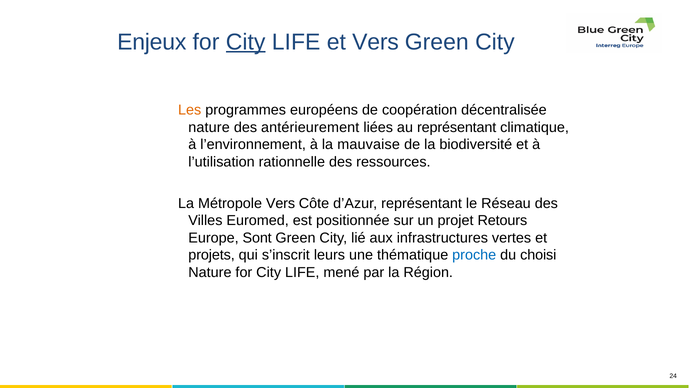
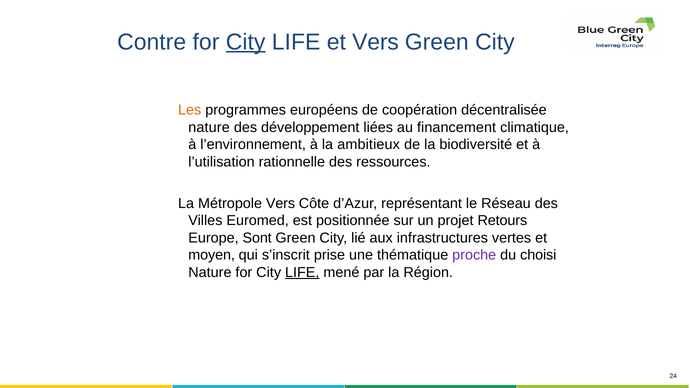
Enjeux: Enjeux -> Contre
antérieurement: antérieurement -> développement
au représentant: représentant -> financement
mauvaise: mauvaise -> ambitieux
projets: projets -> moyen
leurs: leurs -> prise
proche colour: blue -> purple
LIFE at (302, 272) underline: none -> present
